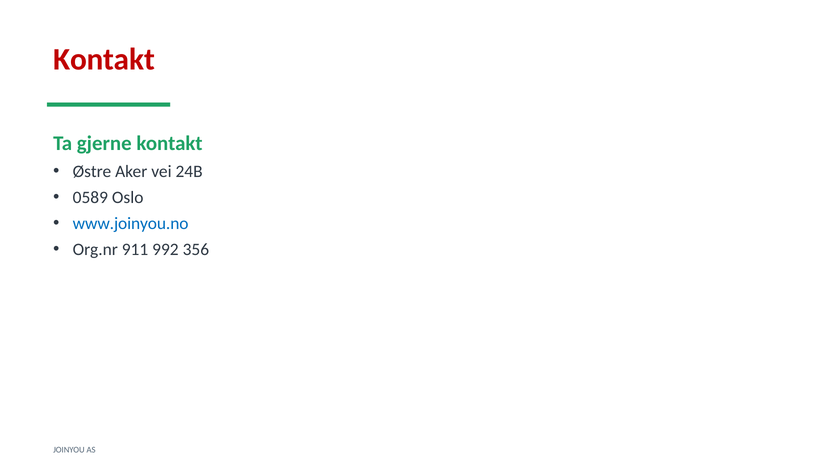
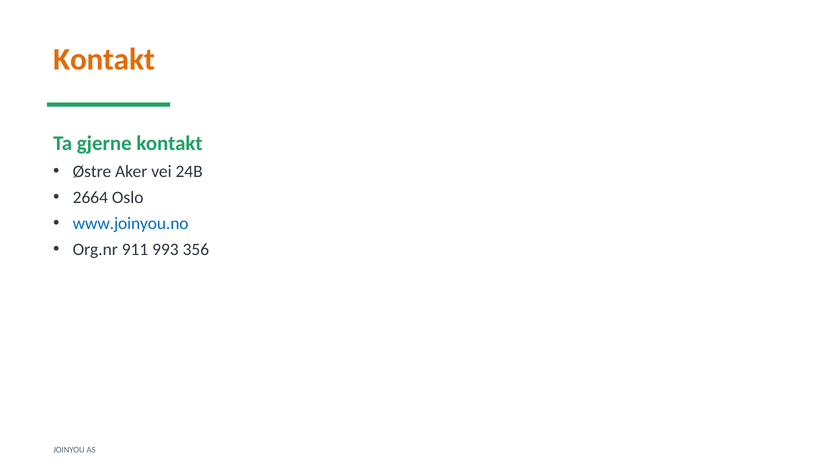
Kontakt at (104, 60) colour: red -> orange
0589: 0589 -> 2664
992: 992 -> 993
